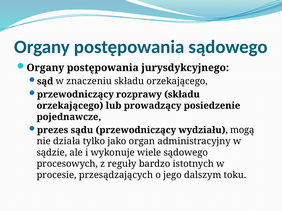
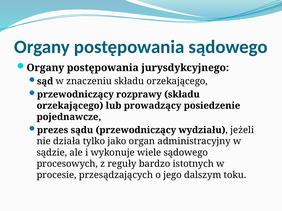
mogą: mogą -> jeżeli
